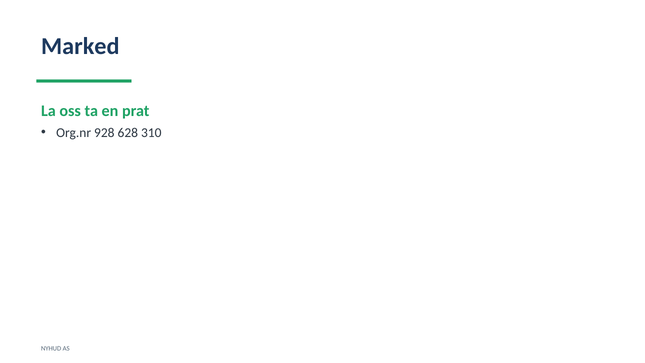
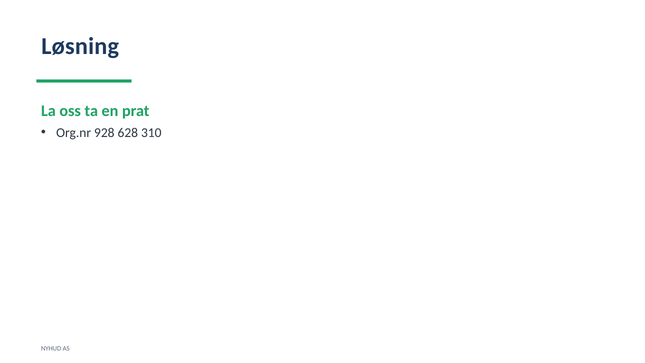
Marked: Marked -> Løsning
